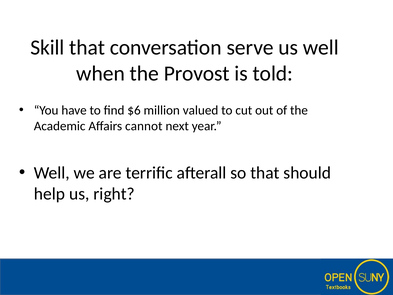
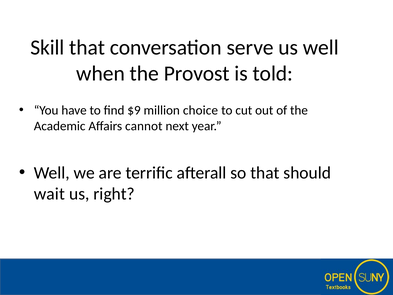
$6: $6 -> $9
valued: valued -> choice
help: help -> wait
